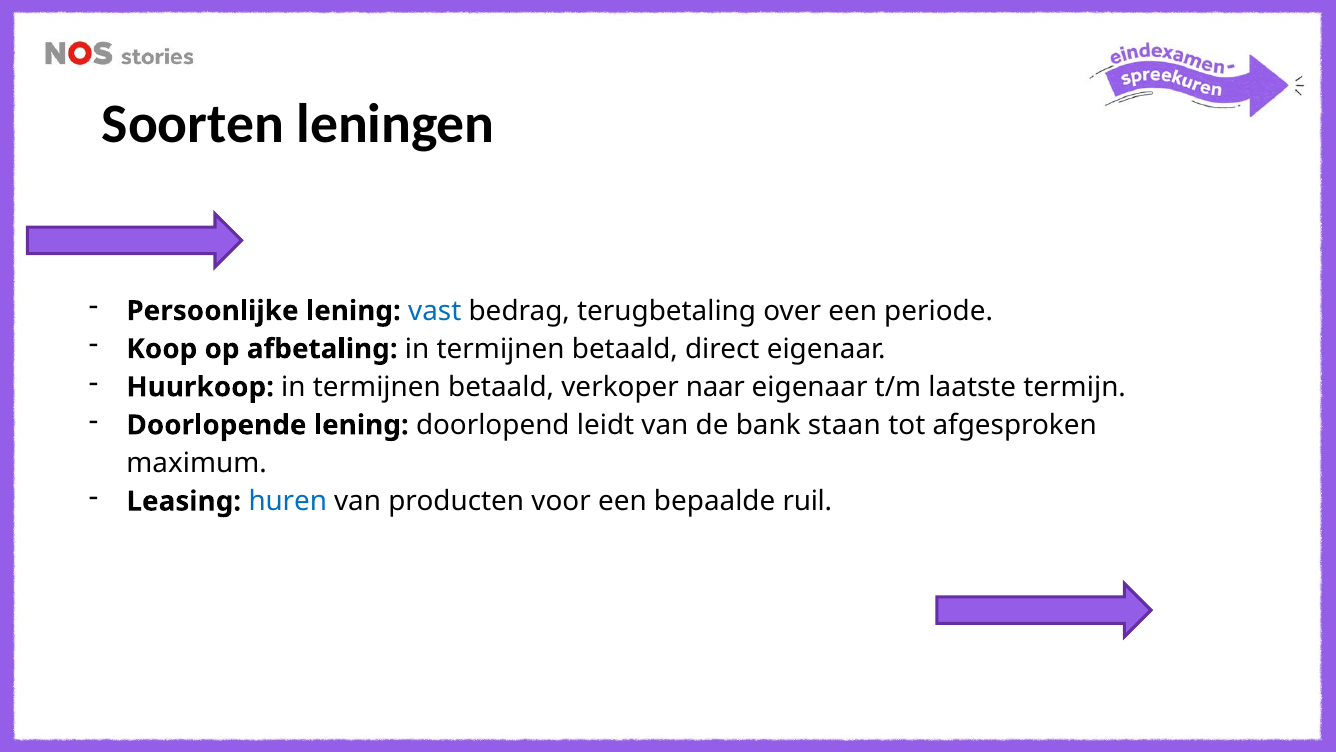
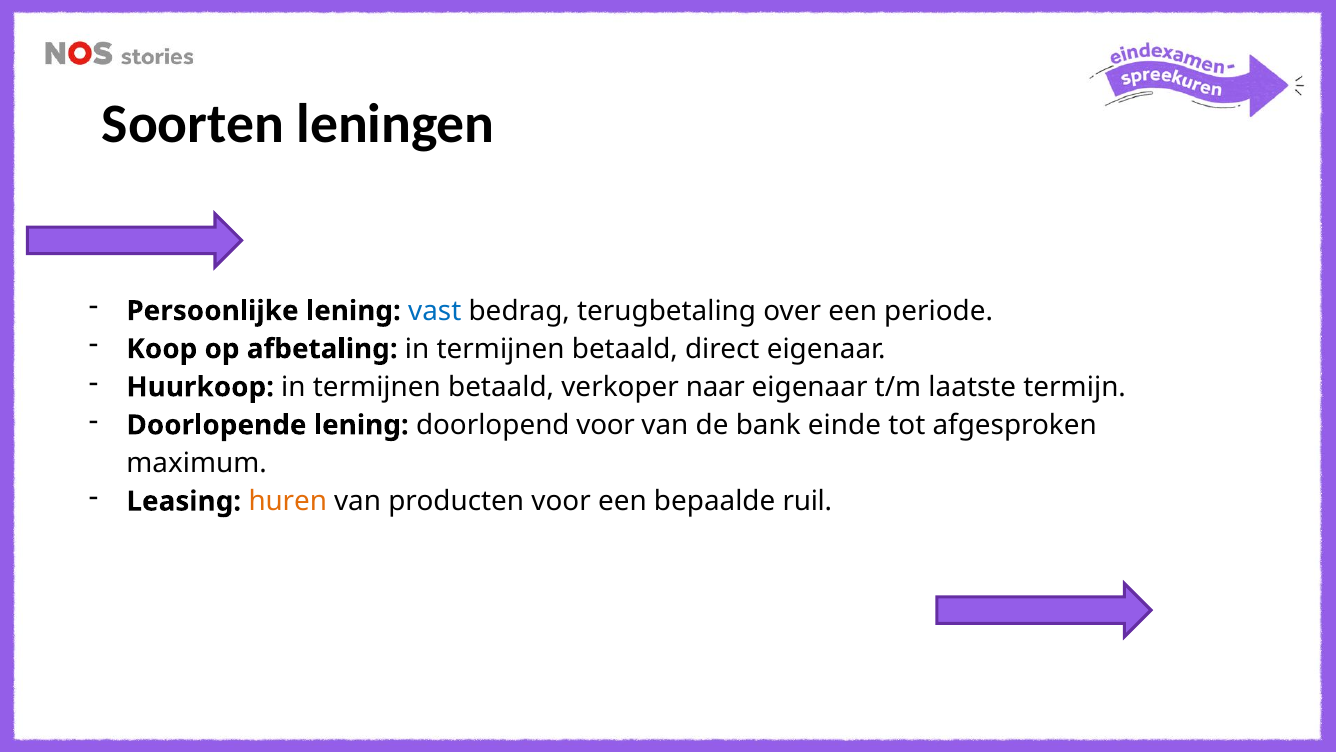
doorlopend leidt: leidt -> voor
staan: staan -> einde
huren colour: blue -> orange
